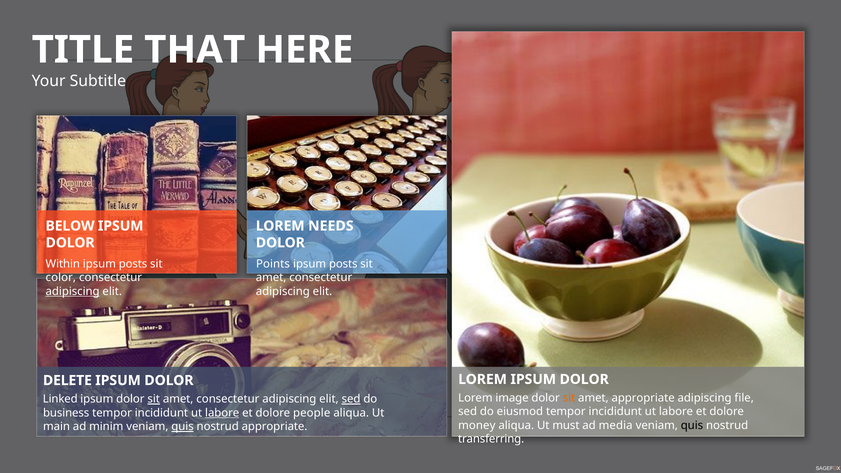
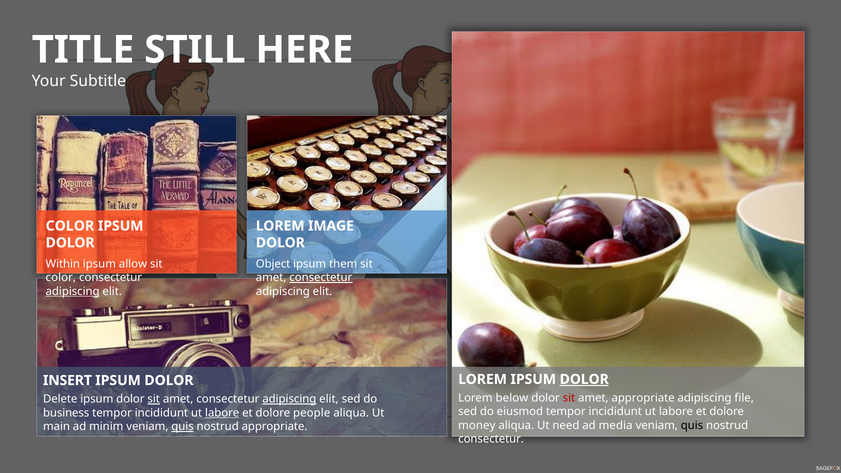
THAT: THAT -> STILL
BELOW at (70, 226): BELOW -> COLOR
NEEDS: NEEDS -> IMAGE
posts at (133, 264): posts -> allow
Points: Points -> Object
posts at (343, 264): posts -> them
consectetur at (321, 278) underline: none -> present
DOLOR at (584, 379) underline: none -> present
DELETE: DELETE -> INSERT
image: image -> below
sit at (569, 398) colour: orange -> red
Linked: Linked -> Delete
adipiscing at (289, 399) underline: none -> present
sed at (351, 399) underline: present -> none
must: must -> need
transferring at (491, 439): transferring -> consectetur
